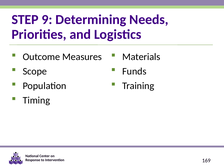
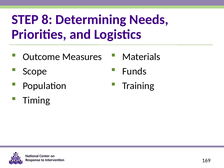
9: 9 -> 8
